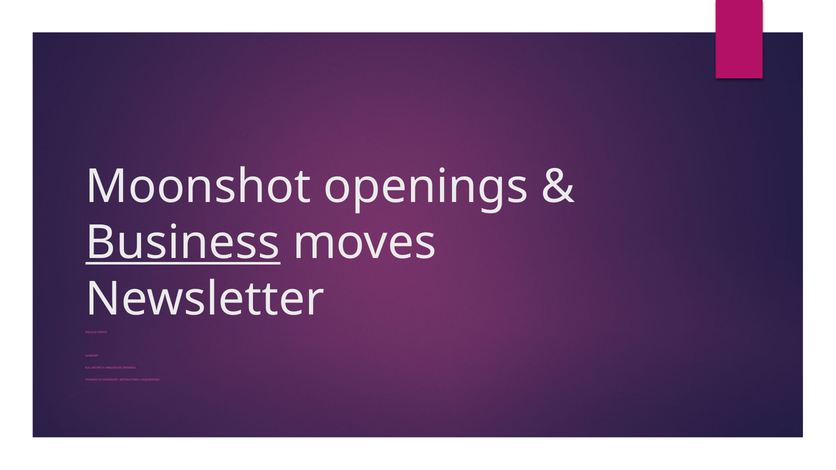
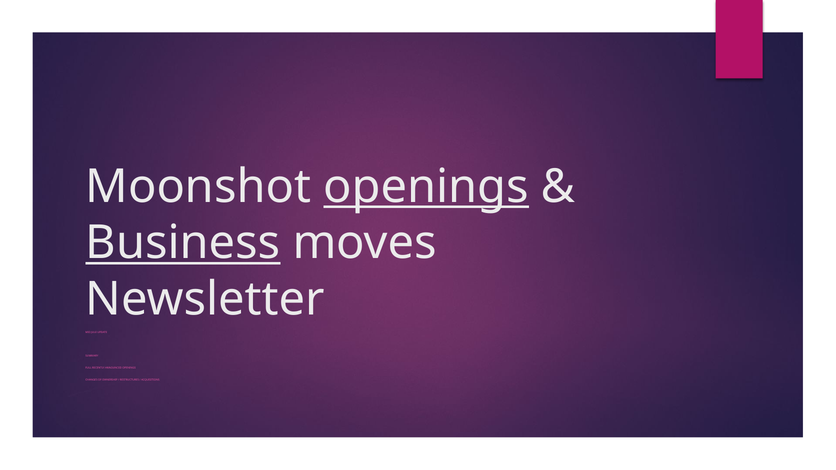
openings at (426, 187) underline: none -> present
